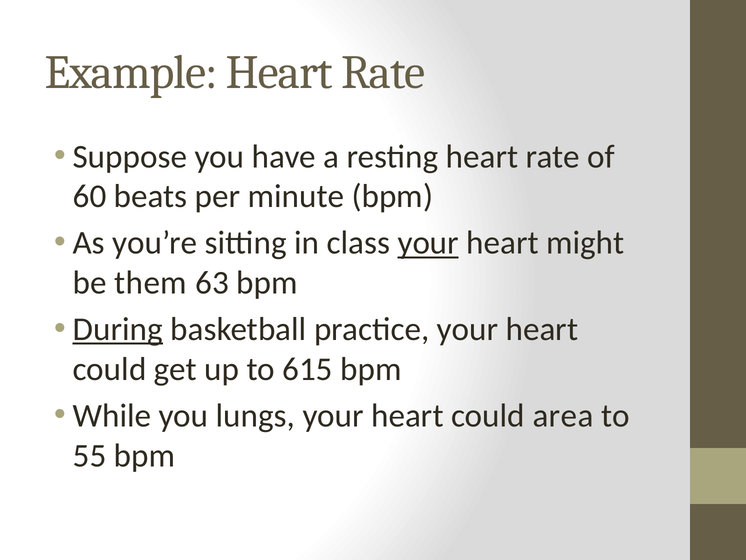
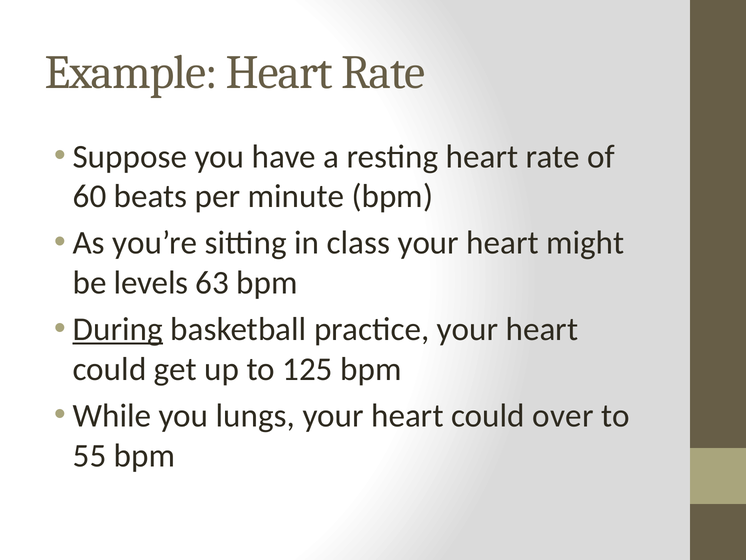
your at (428, 243) underline: present -> none
them: them -> levels
615: 615 -> 125
area: area -> over
